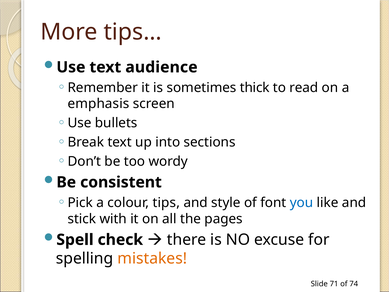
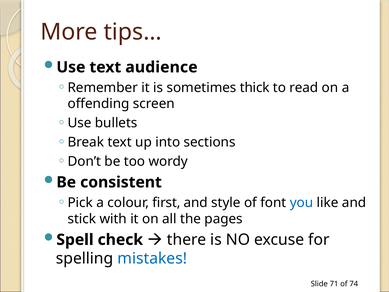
emphasis: emphasis -> offending
tips: tips -> first
mistakes colour: orange -> blue
